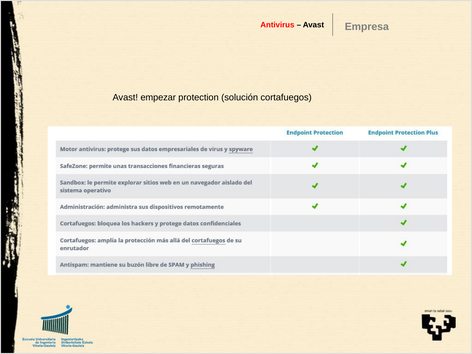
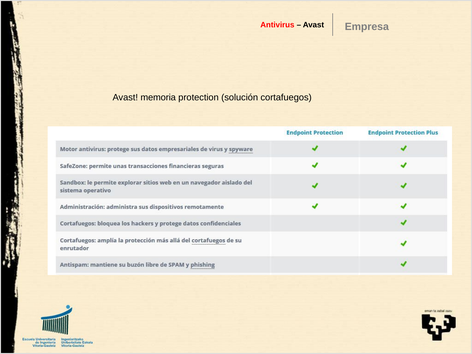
empezar: empezar -> memoria
